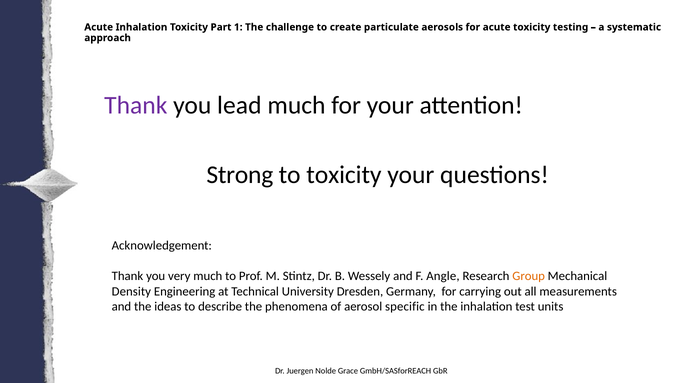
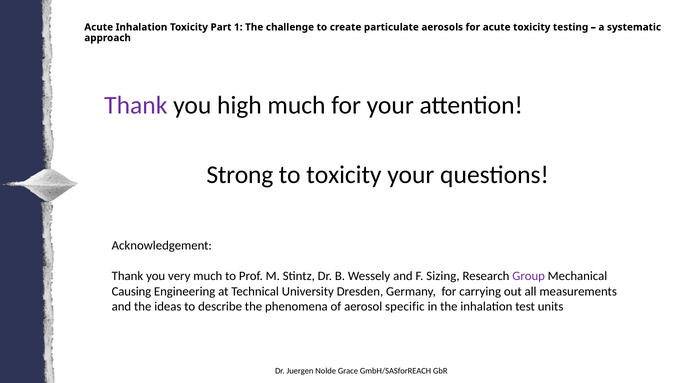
lead: lead -> high
Angle: Angle -> Sizing
Group colour: orange -> purple
Density: Density -> Causing
